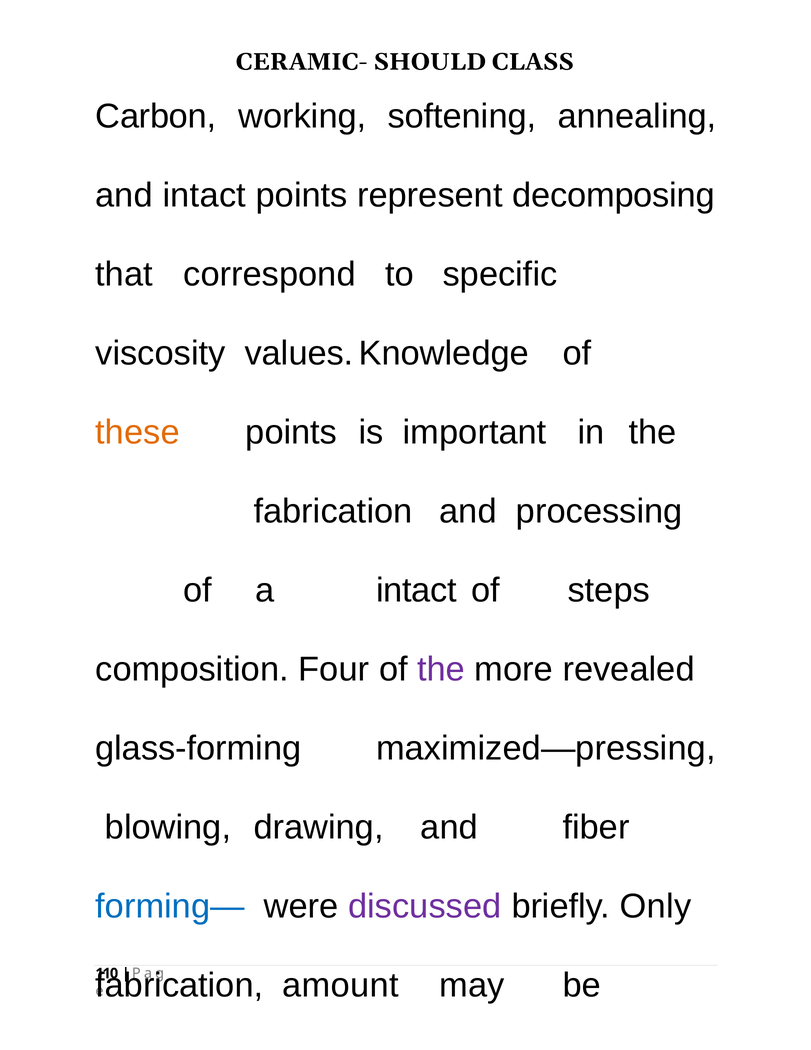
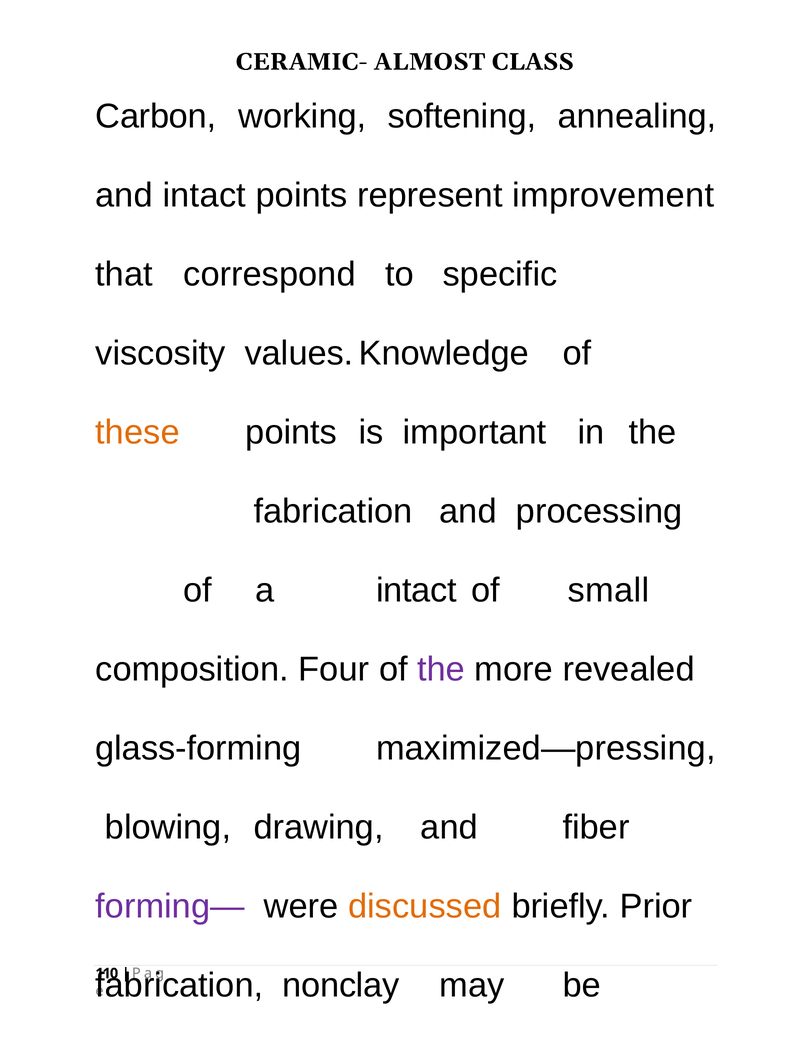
SHOULD: SHOULD -> ALMOST
decomposing: decomposing -> improvement
steps: steps -> small
forming— colour: blue -> purple
discussed colour: purple -> orange
Only: Only -> Prior
amount: amount -> nonclay
